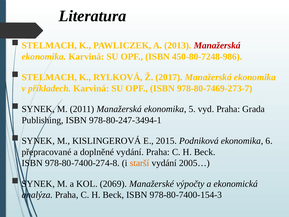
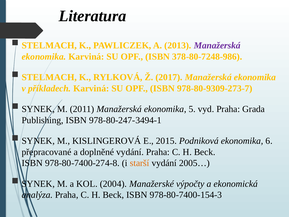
Manažerská at (217, 45) colour: red -> purple
450-80-7248-986: 450-80-7248-986 -> 378-80-7248-986
978-80-7469-273-7: 978-80-7469-273-7 -> 978-80-9309-273-7
2069: 2069 -> 2004
